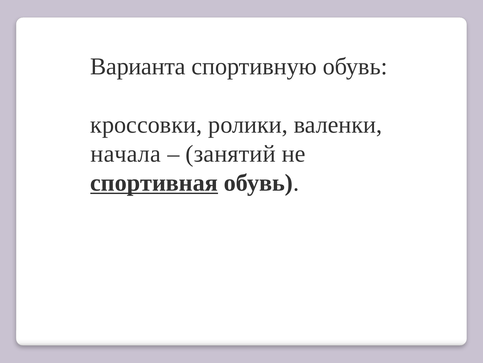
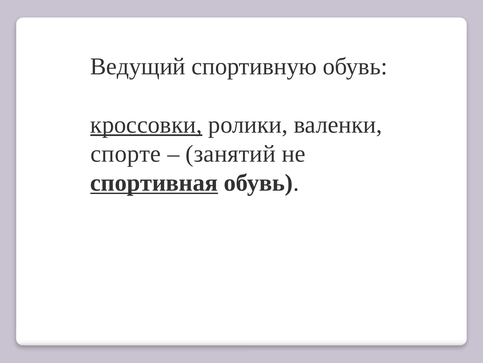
Варианта: Варианта -> Ведущий
кроссовки underline: none -> present
начала: начала -> спорте
